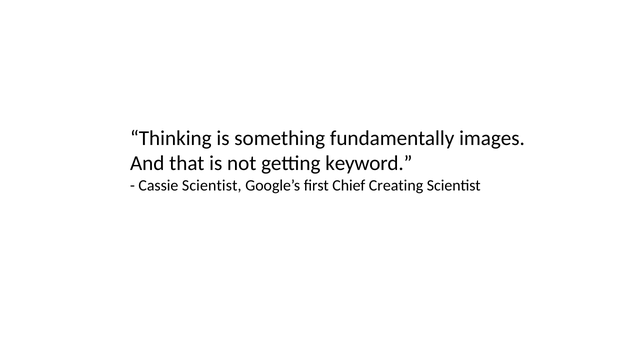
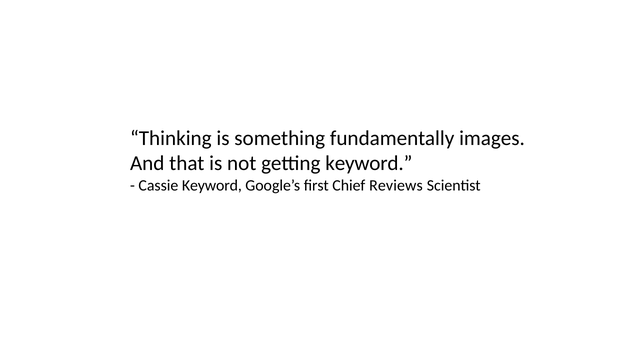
Cassie Scientist: Scientist -> Keyword
Creating: Creating -> Reviews
